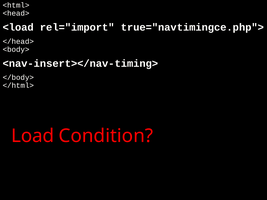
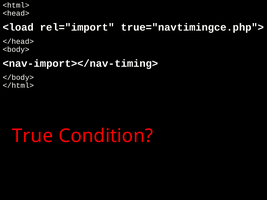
<nav-insert></nav-timing>: <nav-insert></nav-timing> -> <nav-import></nav-timing>
Load: Load -> True
